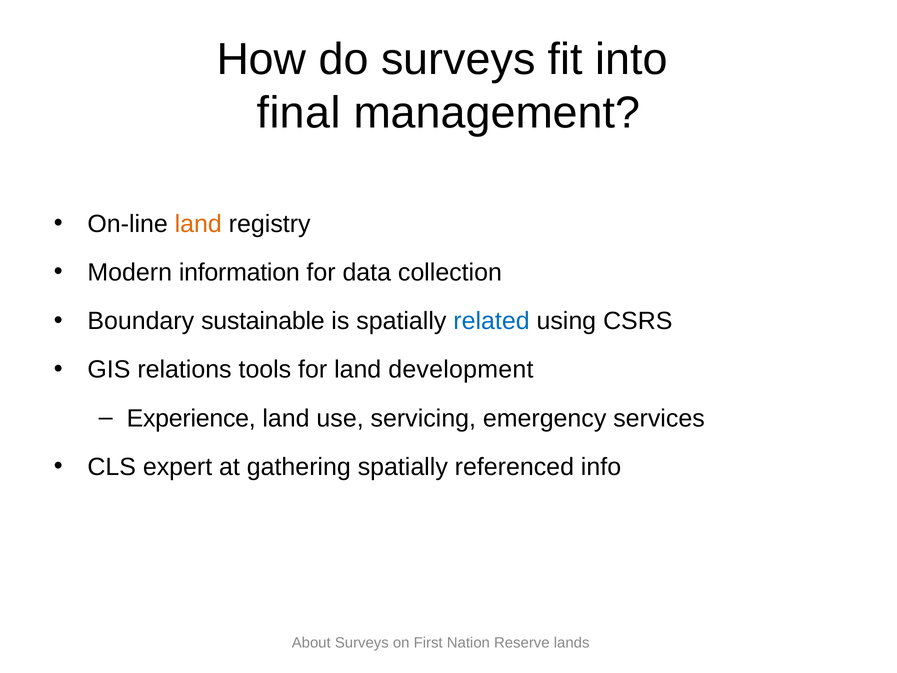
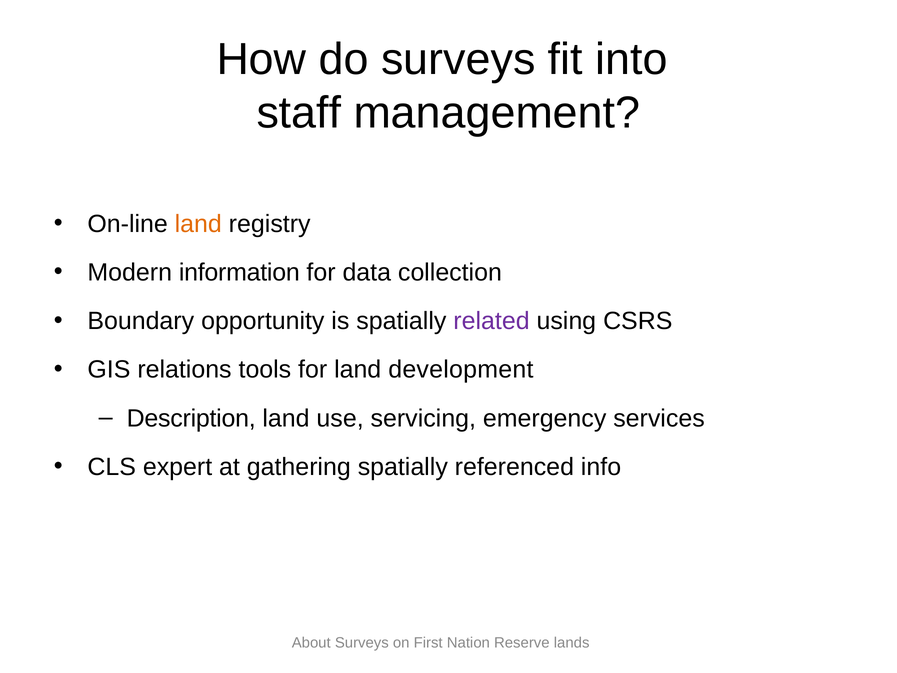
final: final -> staff
sustainable: sustainable -> opportunity
related colour: blue -> purple
Experience: Experience -> Description
